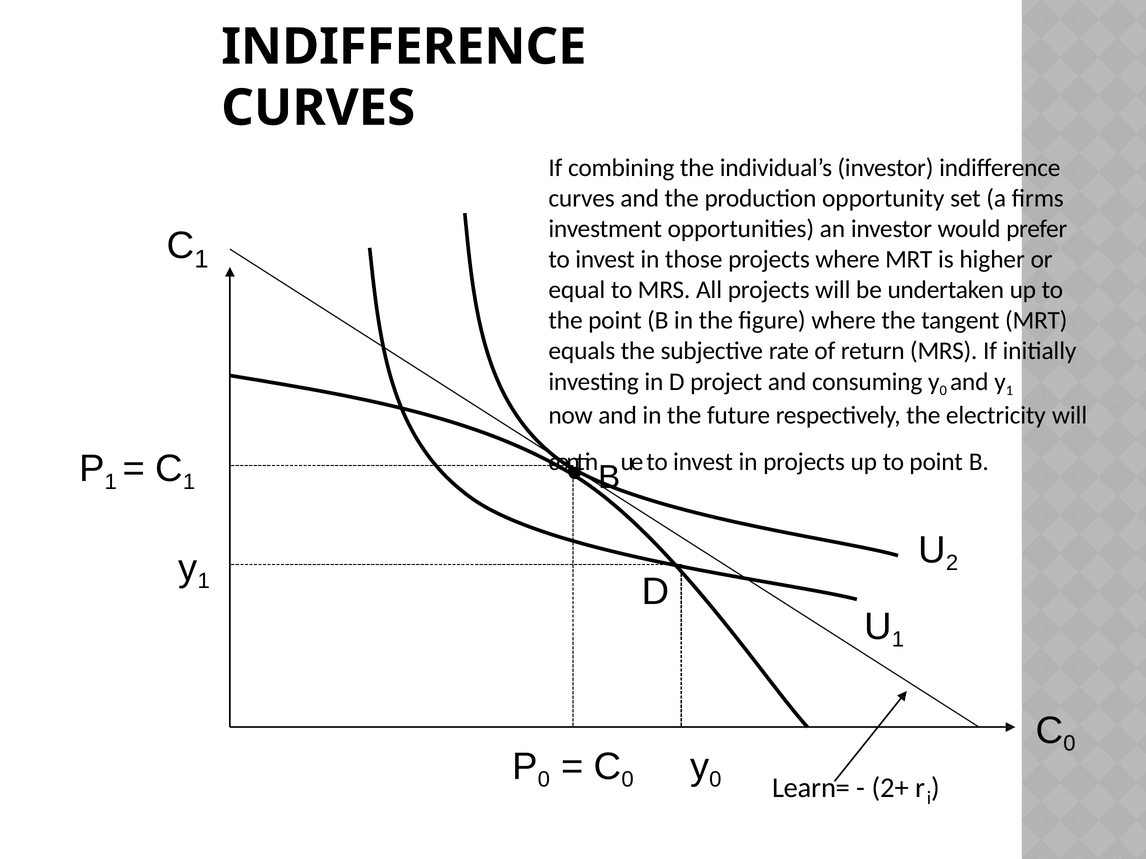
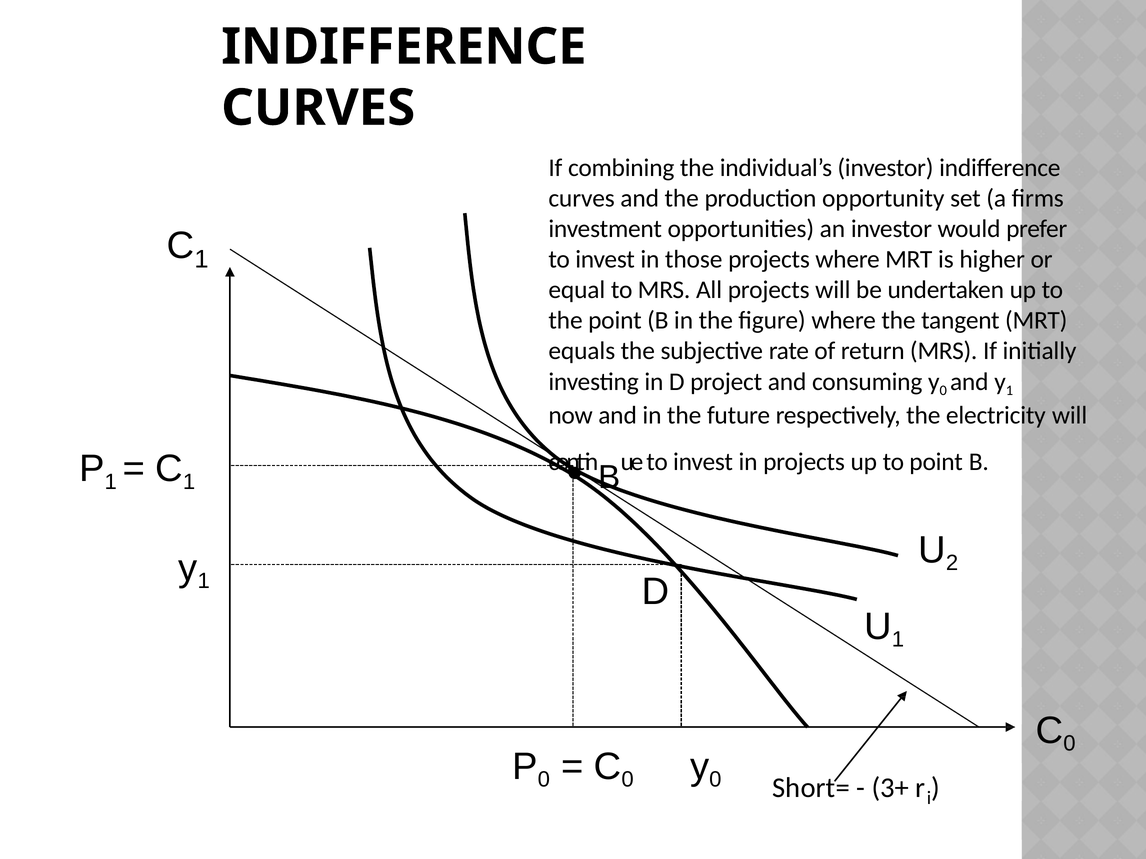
Learn=: Learn= -> Short=
2+: 2+ -> 3+
